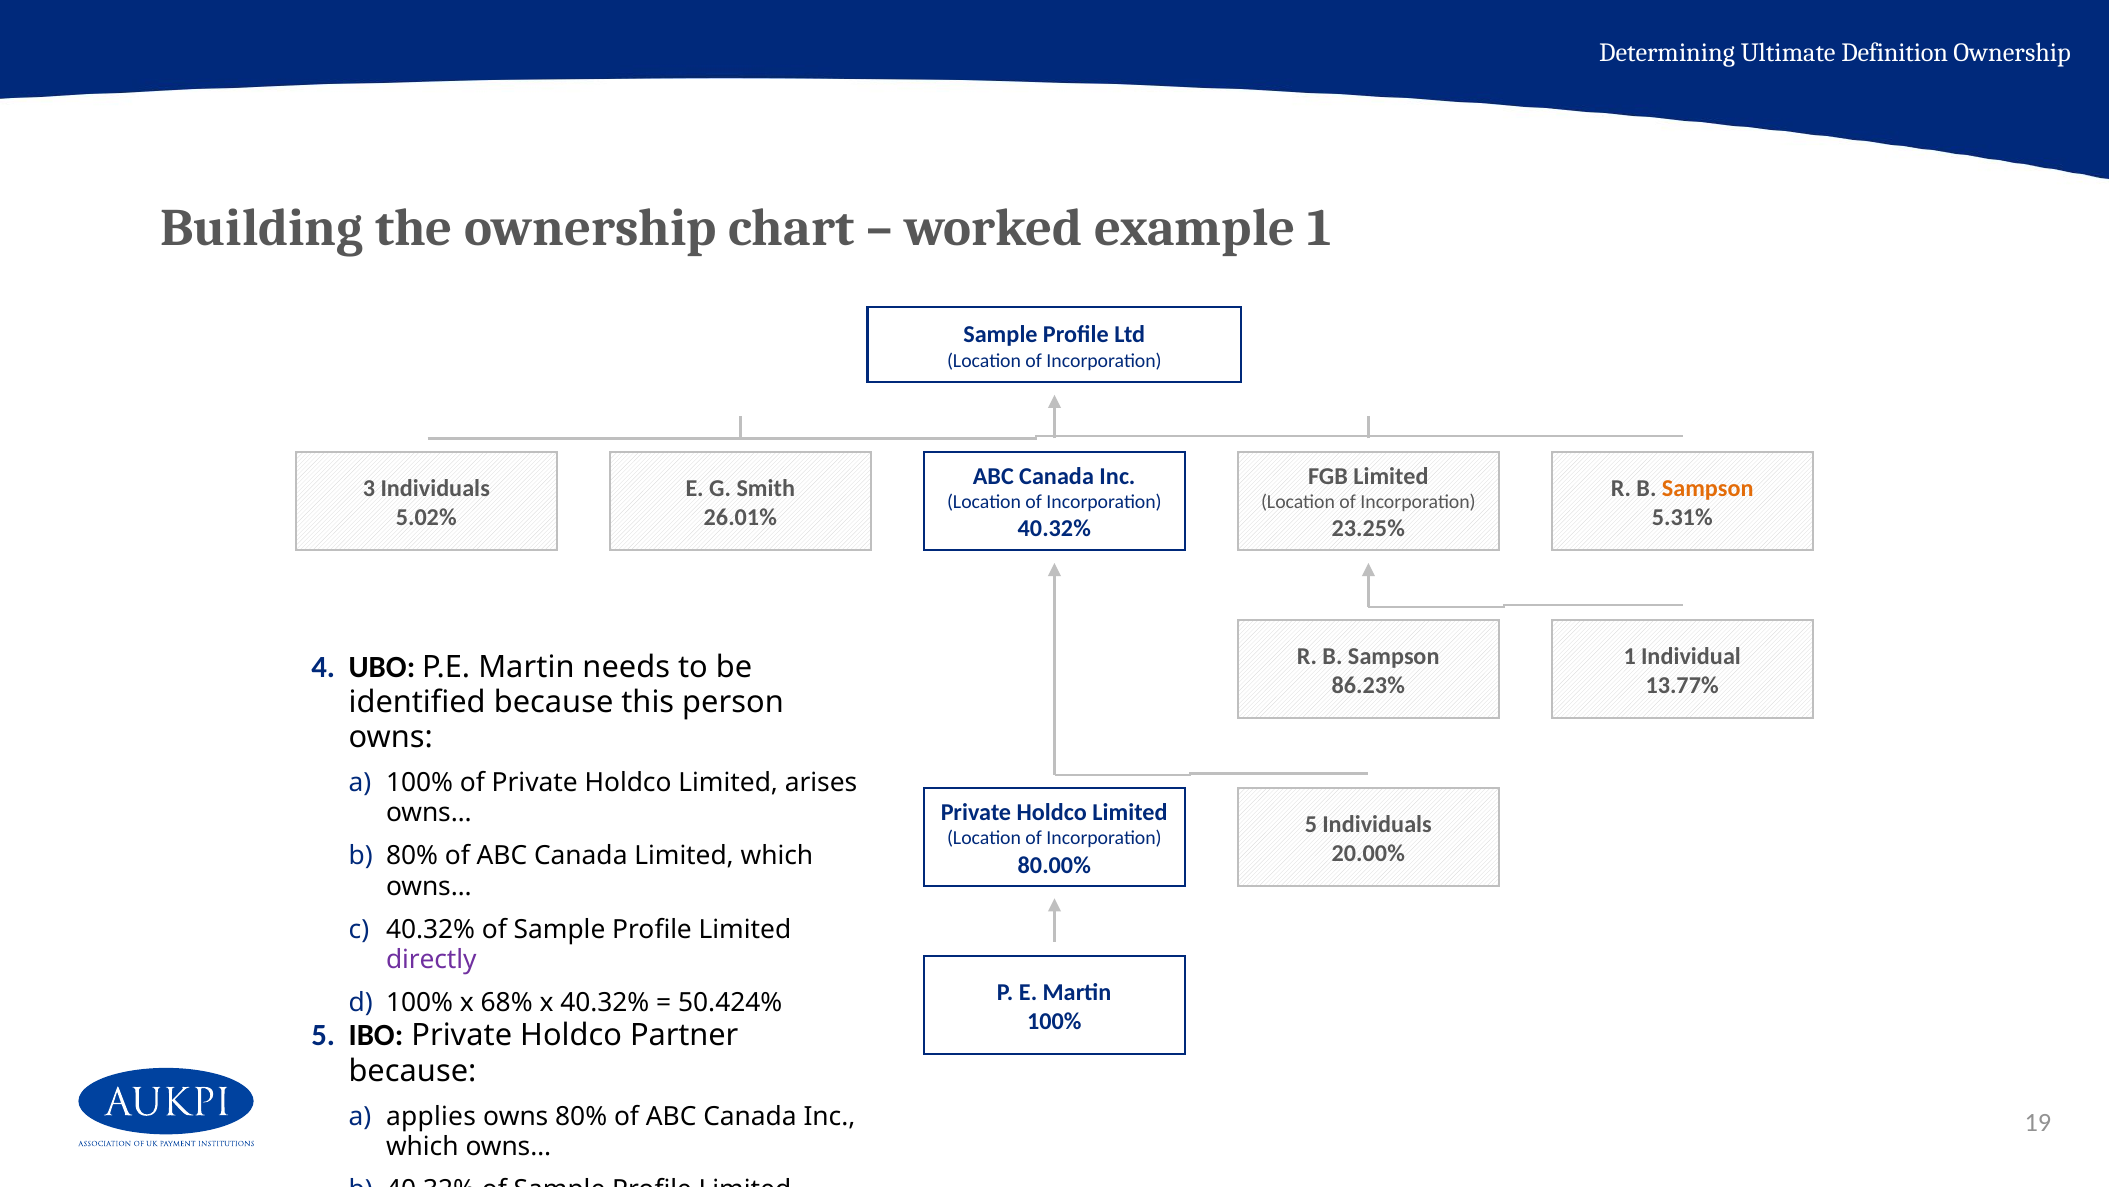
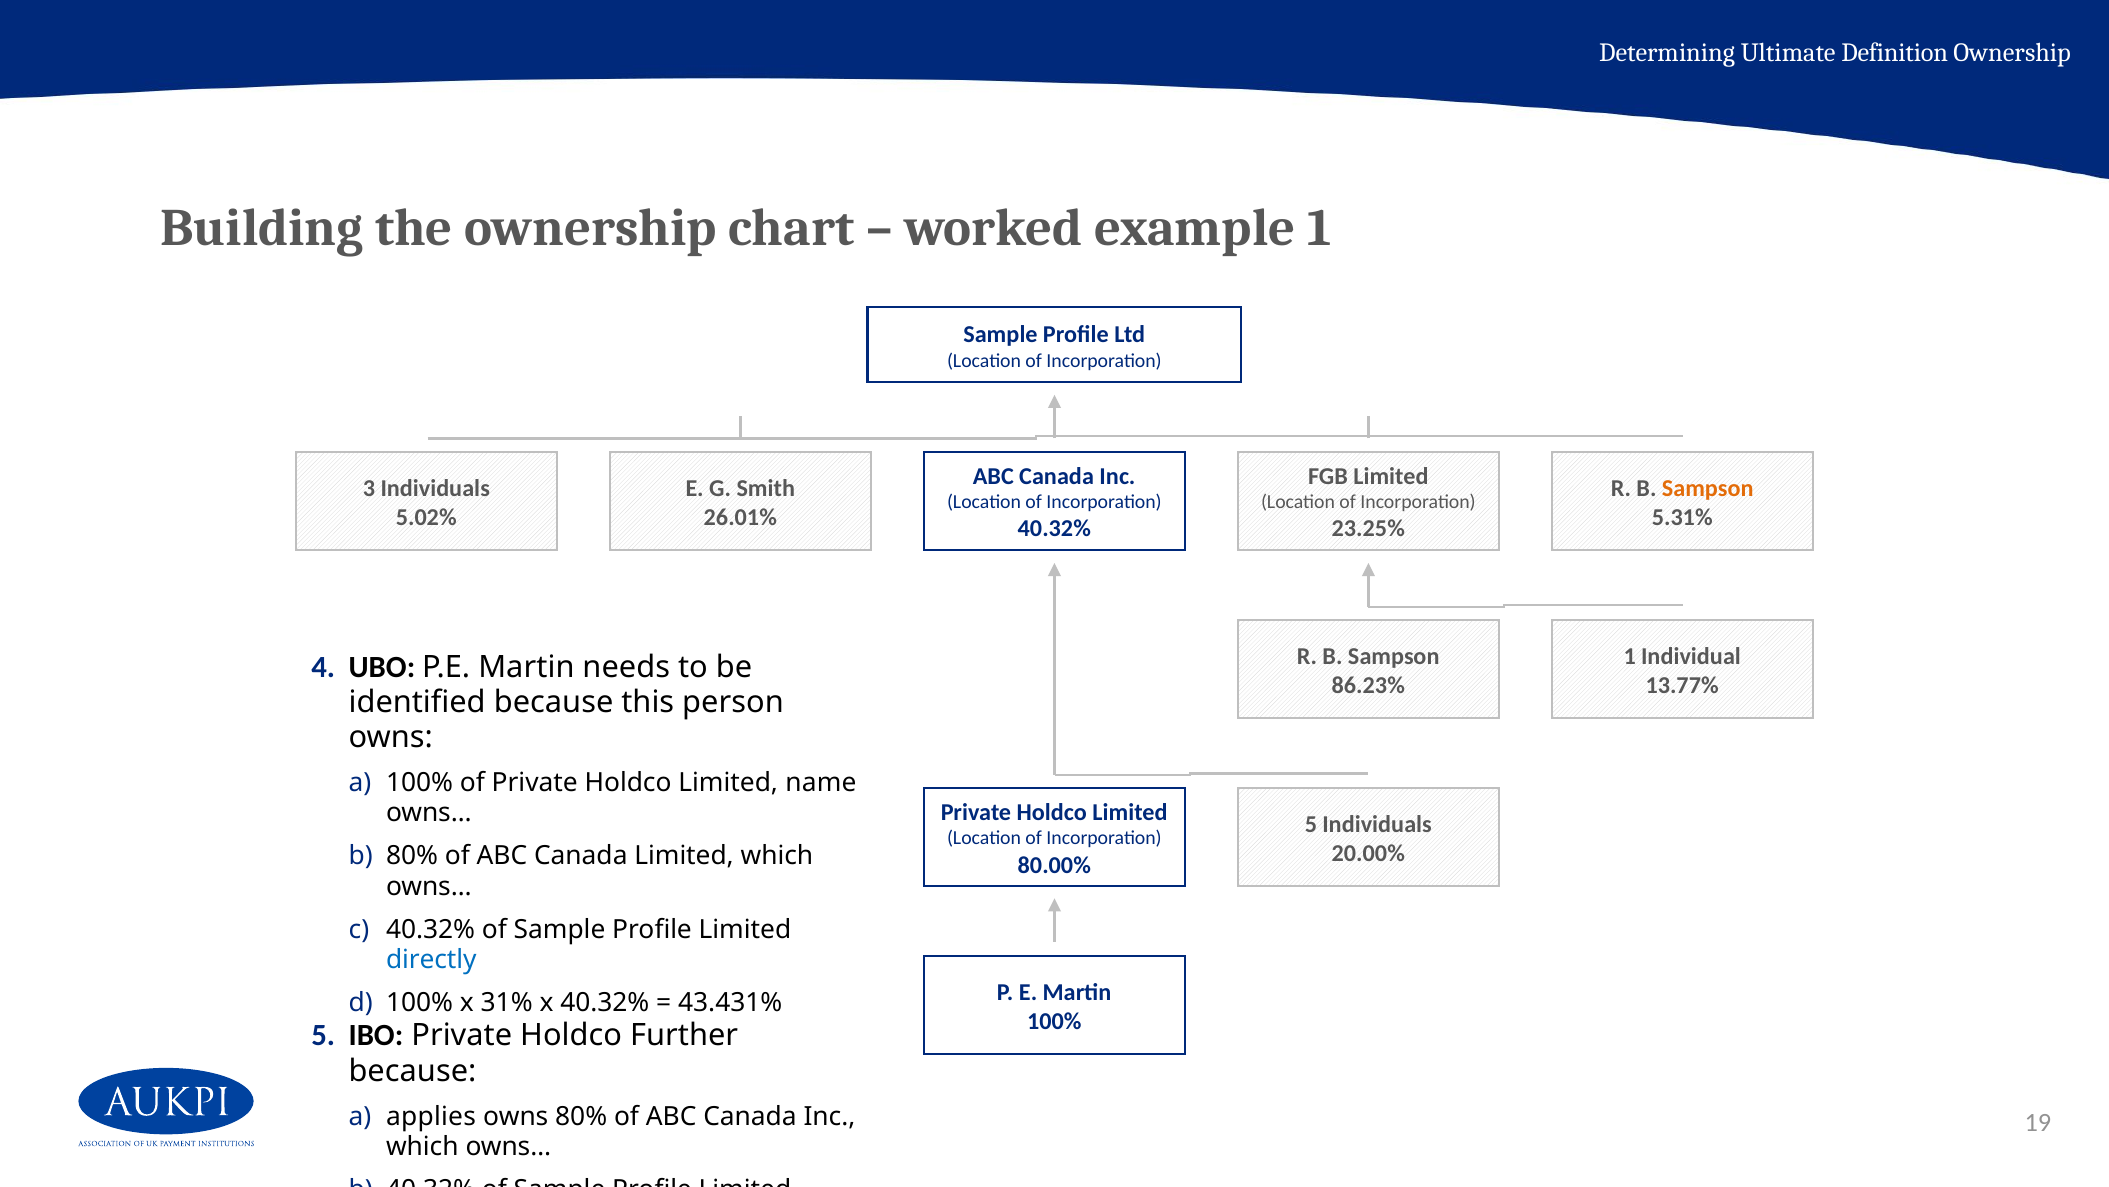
arises: arises -> name
directly at (431, 959) colour: purple -> blue
68%: 68% -> 31%
50.424%: 50.424% -> 43.431%
Partner: Partner -> Further
